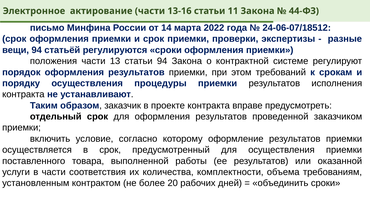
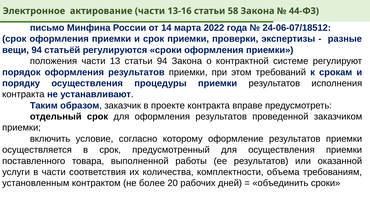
11: 11 -> 58
